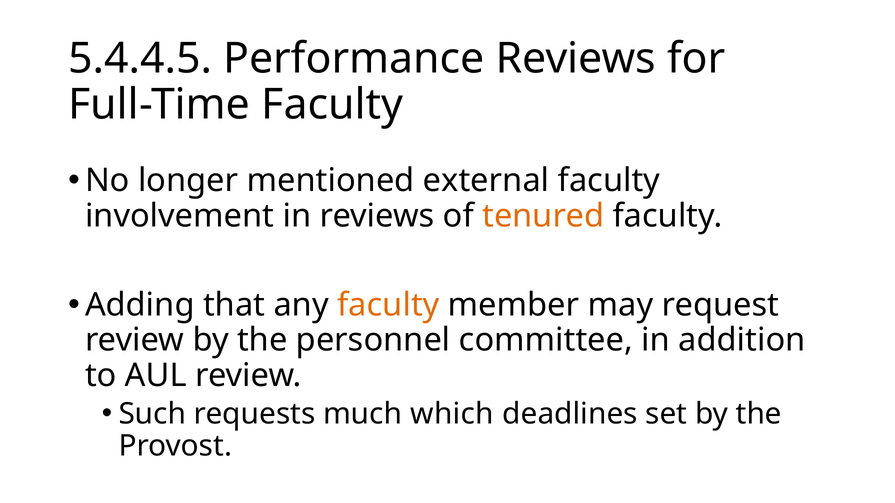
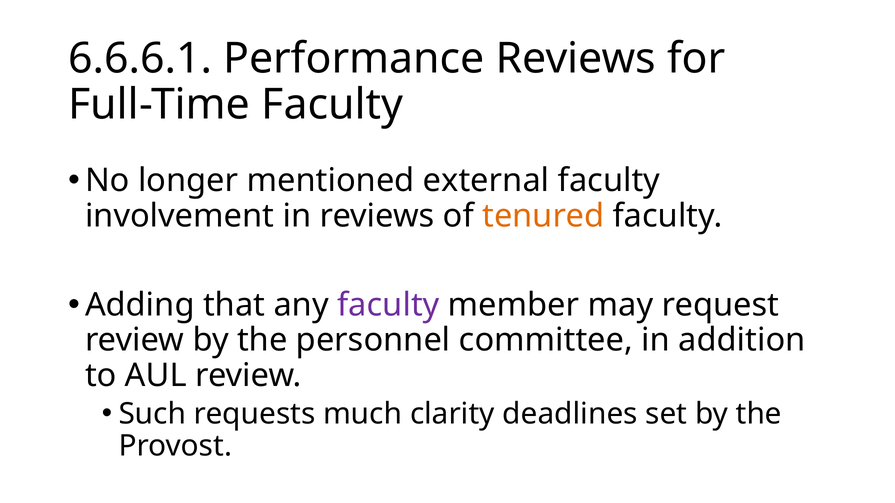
5.4.4.5: 5.4.4.5 -> 6.6.6.1
faculty at (388, 305) colour: orange -> purple
which: which -> clarity
